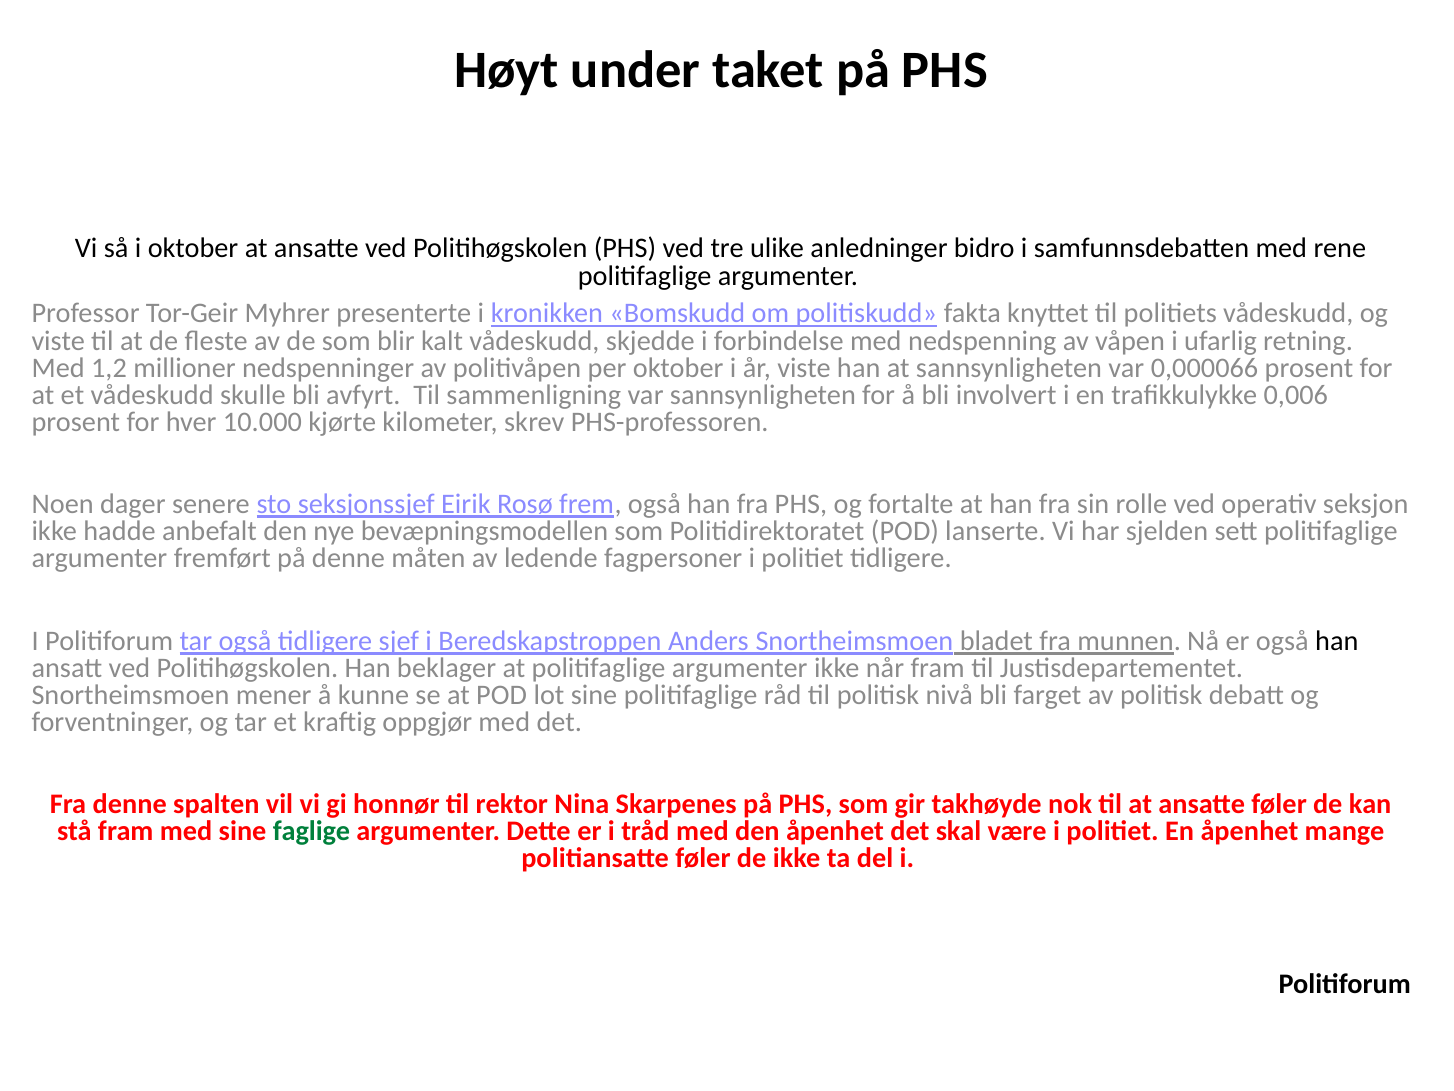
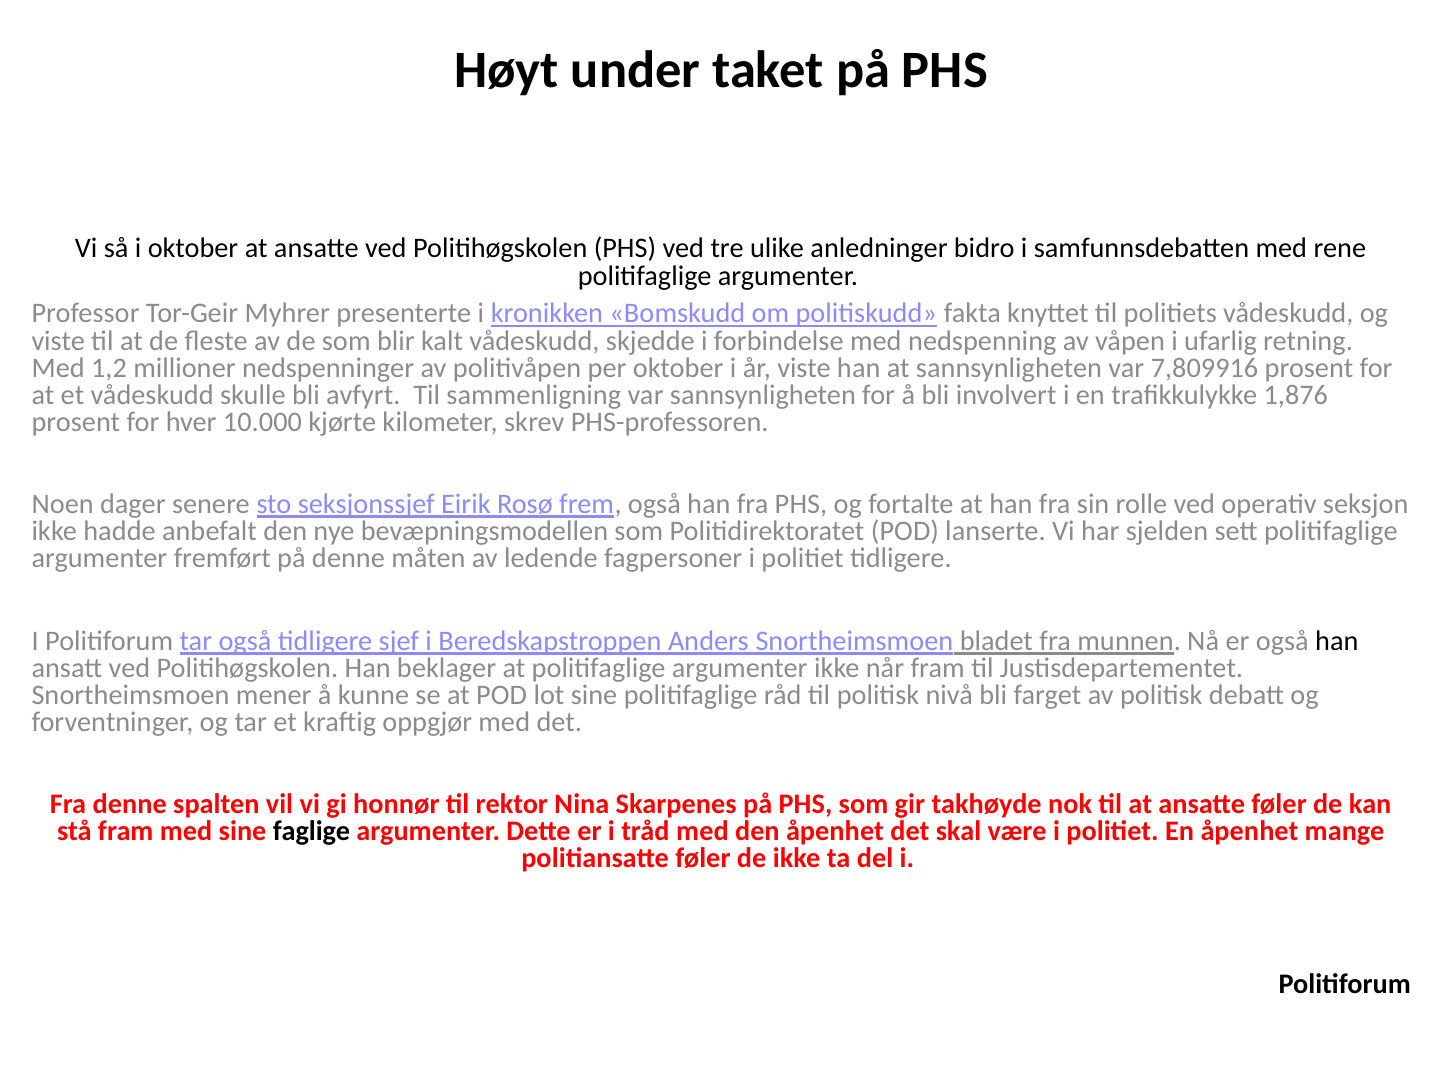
0,000066: 0,000066 -> 7,809916
0,006: 0,006 -> 1,876
faglige colour: green -> black
